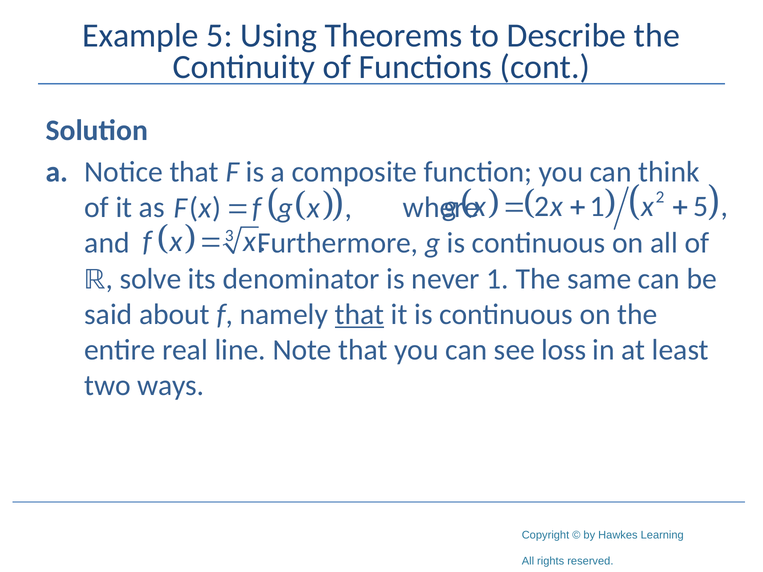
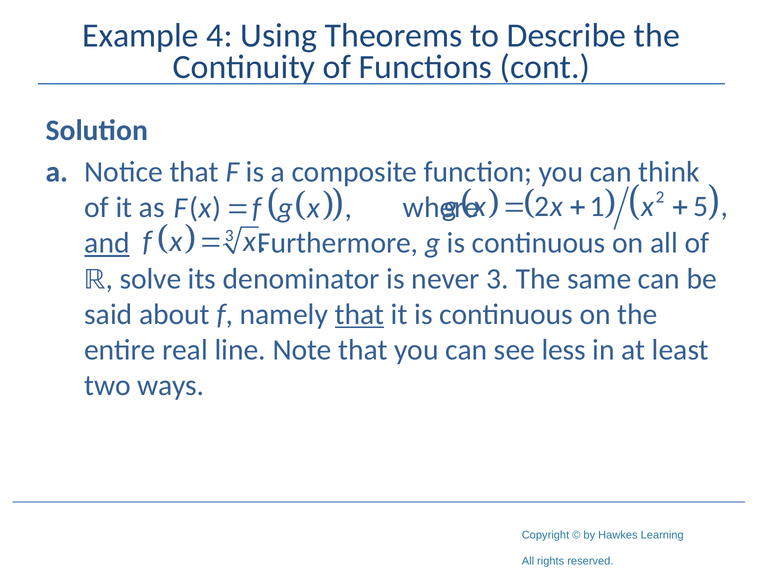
Example 5: 5 -> 4
and underline: none -> present
never 1: 1 -> 3
loss: loss -> less
